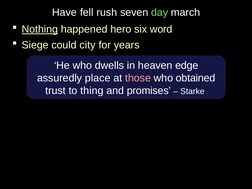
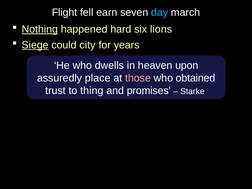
Have: Have -> Flight
rush: rush -> earn
day colour: light green -> light blue
hero: hero -> hard
word: word -> lions
Siege underline: none -> present
edge: edge -> upon
